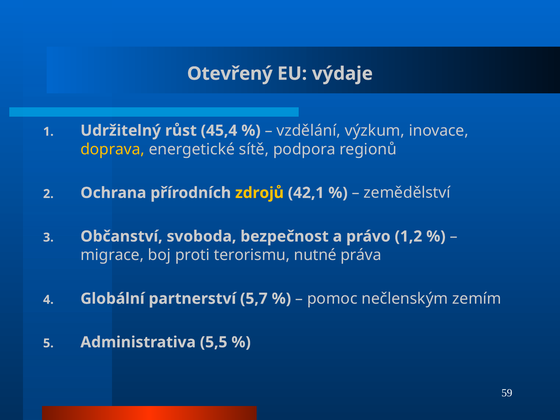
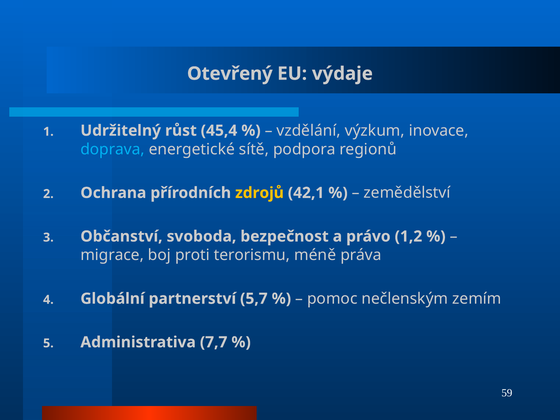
doprava colour: yellow -> light blue
nutné: nutné -> méně
5,5: 5,5 -> 7,7
